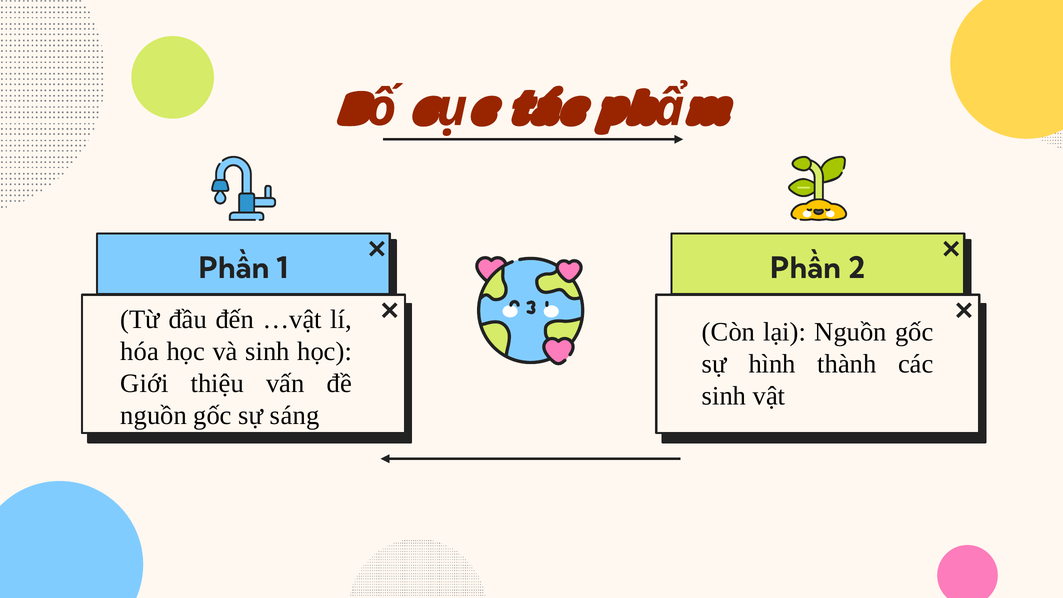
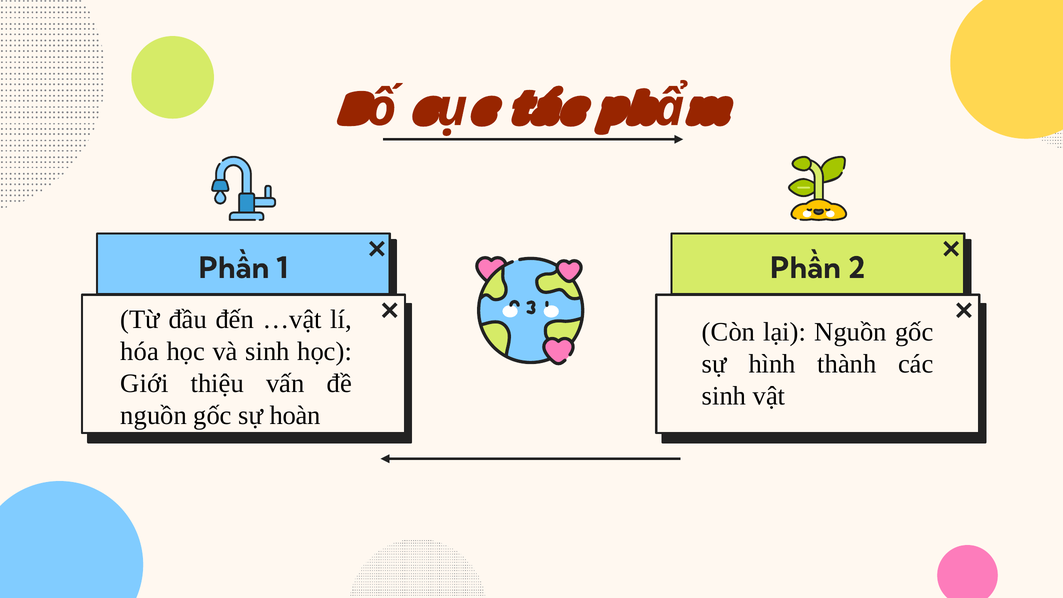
sáng: sáng -> hoàn
